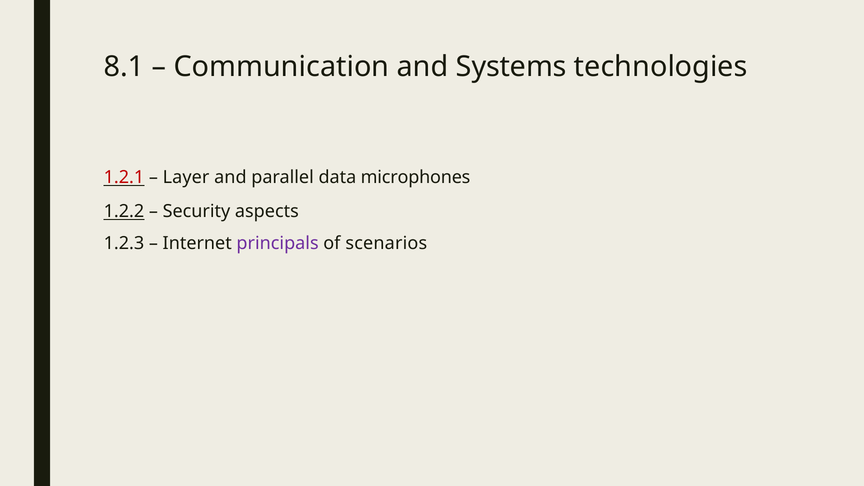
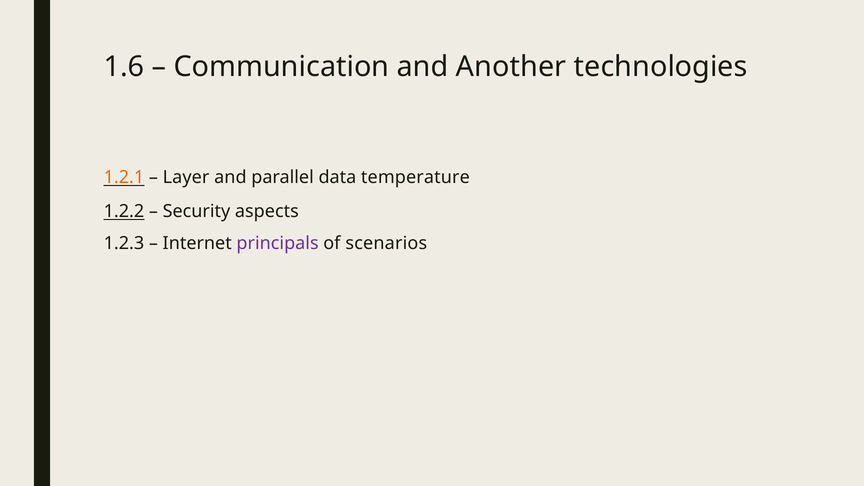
8.1: 8.1 -> 1.6
Systems: Systems -> Another
1.2.1 colour: red -> orange
microphones: microphones -> temperature
